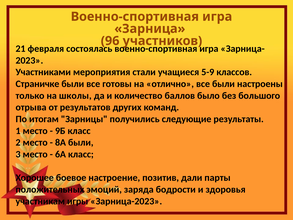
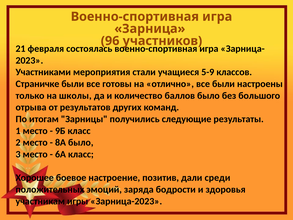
8А были: были -> было
парты: парты -> среди
